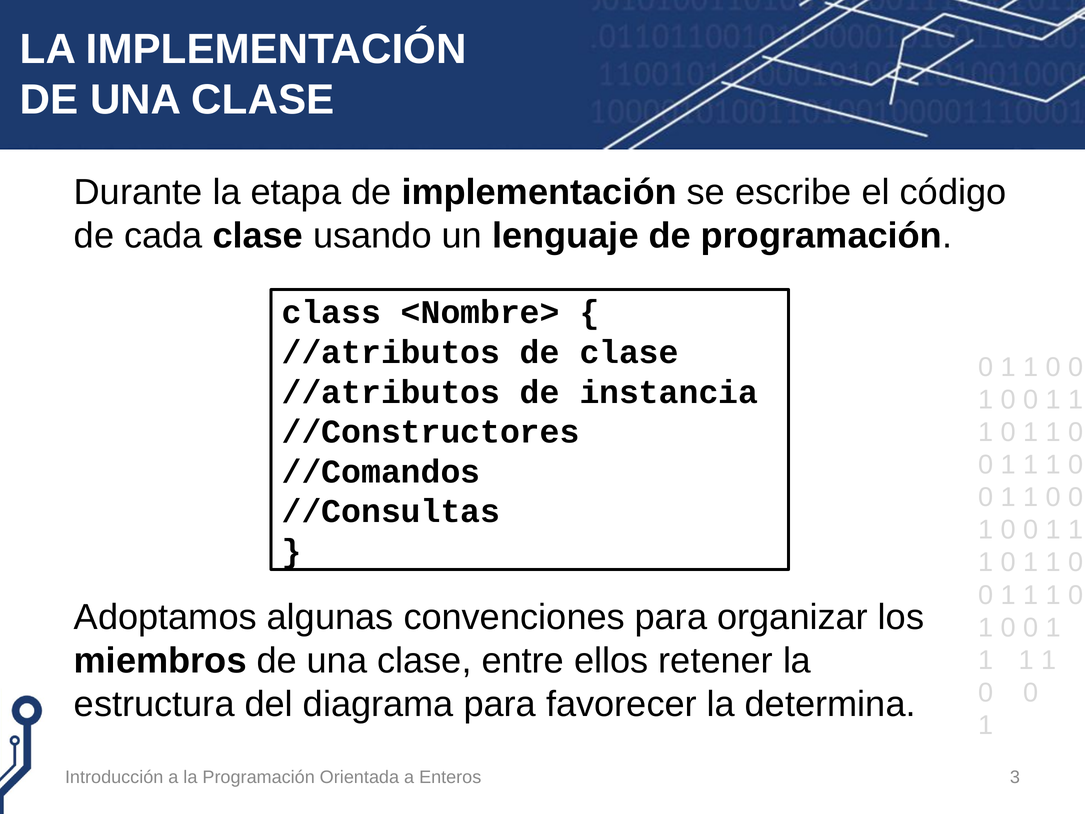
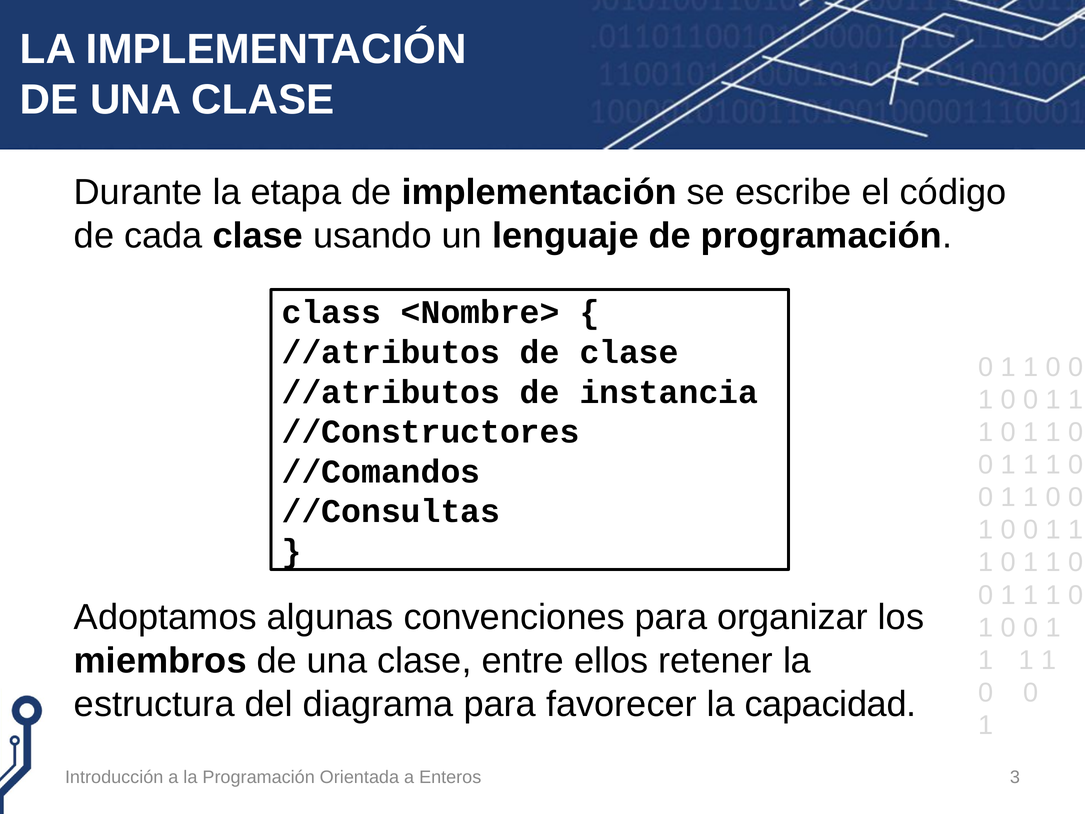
determina: determina -> capacidad
